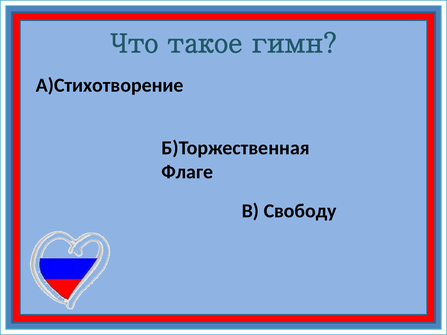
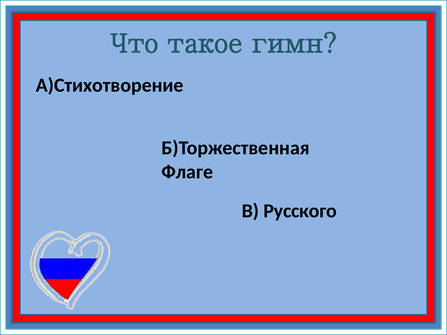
Свободу: Свободу -> Русского
